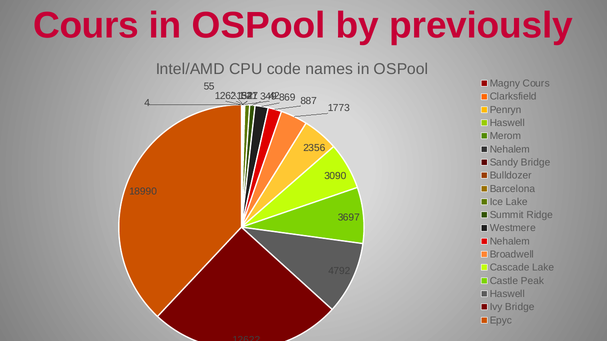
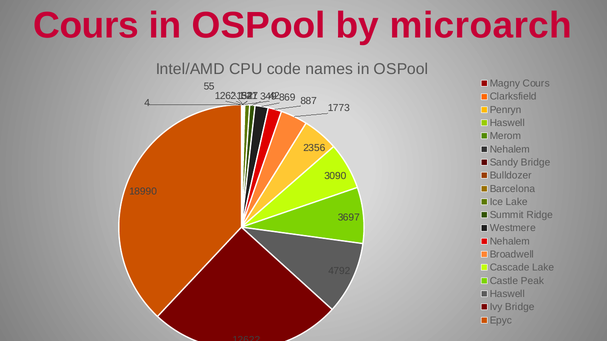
previously: previously -> microarch
